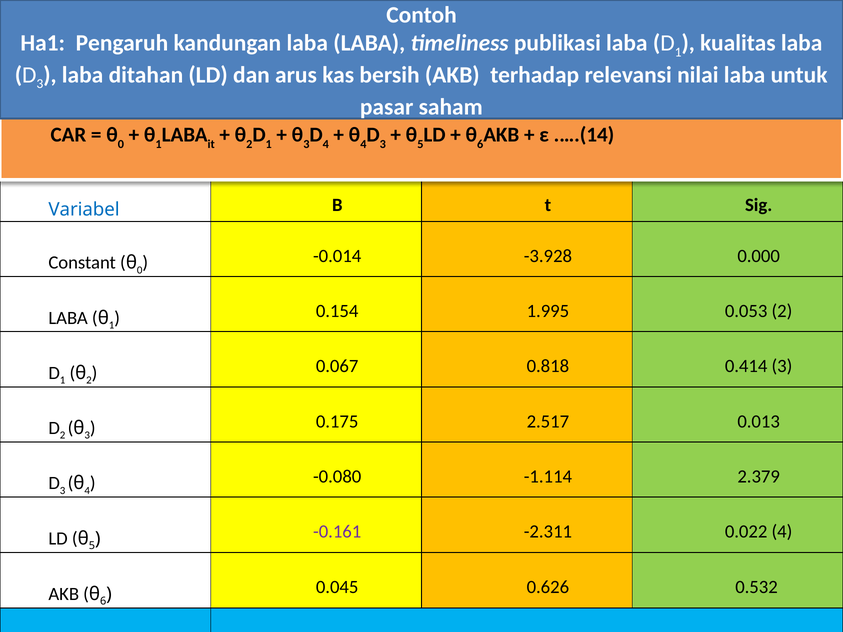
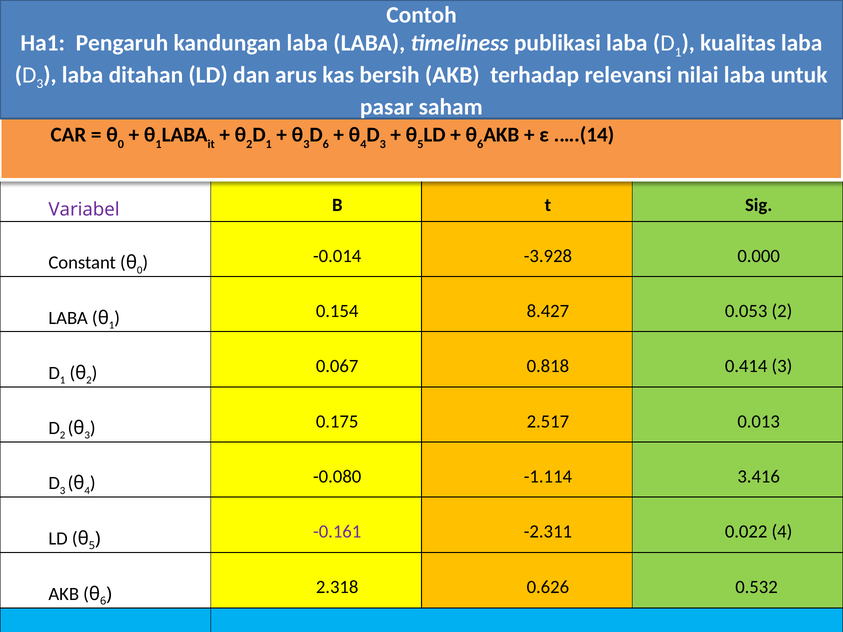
4 at (326, 144): 4 -> 6
Variabel colour: blue -> purple
1.995: 1.995 -> 8.427
2.379: 2.379 -> 3.416
0.045: 0.045 -> 2.318
